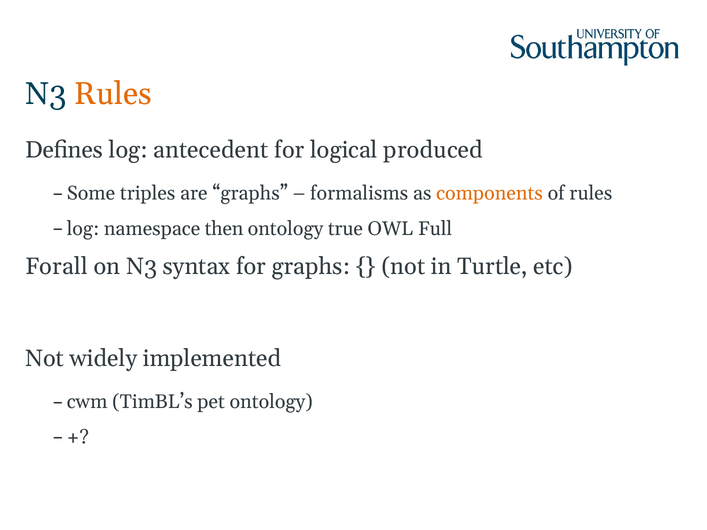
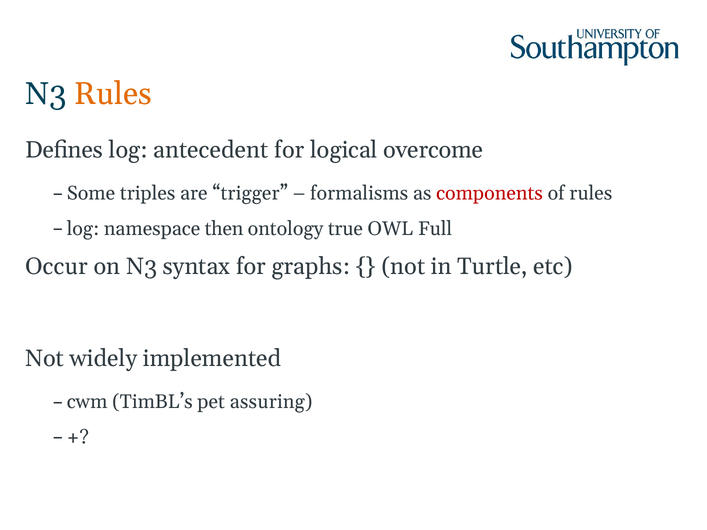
produced: produced -> overcome
are graphs: graphs -> trigger
components colour: orange -> red
Forall: Forall -> Occur
pet ontology: ontology -> assuring
